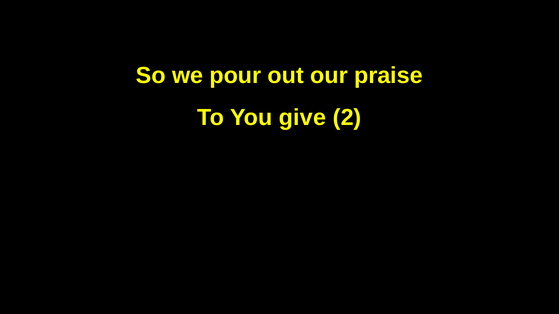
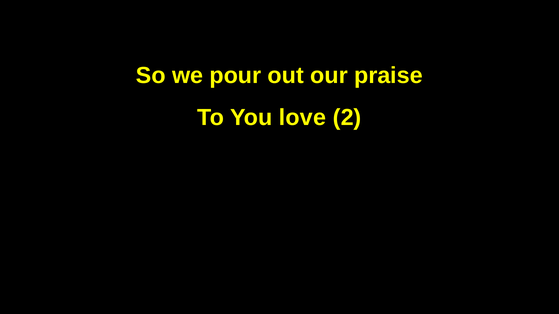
give: give -> love
